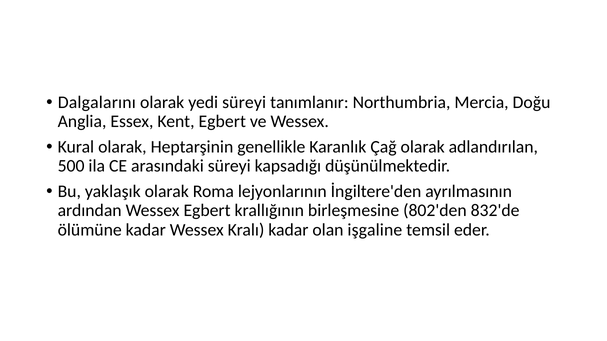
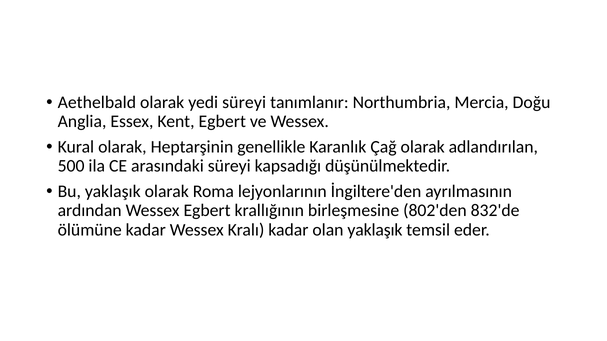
Dalgalarını: Dalgalarını -> Aethelbald
olan işgaline: işgaline -> yaklaşık
